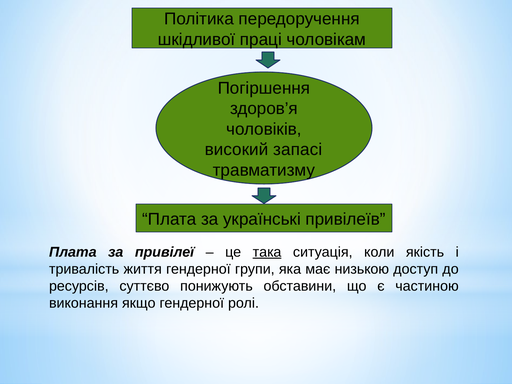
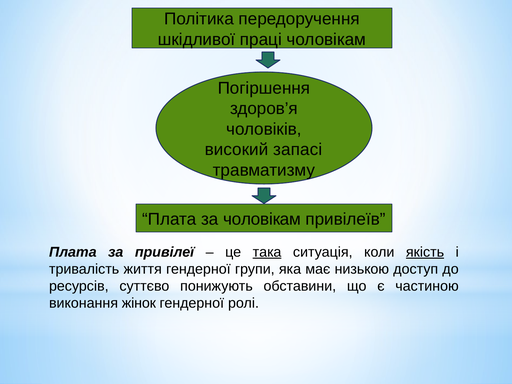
за українські: українські -> чоловікам
якість underline: none -> present
якщо: якщо -> жінок
